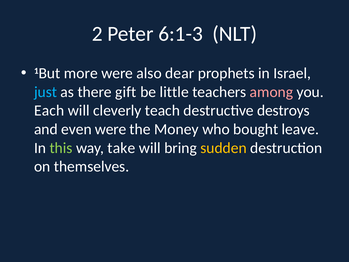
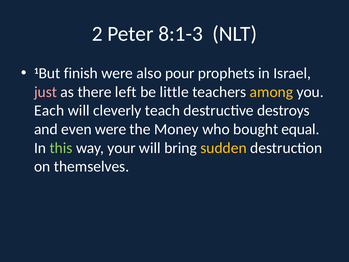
6:1-3: 6:1-3 -> 8:1-3
more: more -> finish
dear: dear -> pour
just colour: light blue -> pink
gift: gift -> left
among colour: pink -> yellow
leave: leave -> equal
take: take -> your
